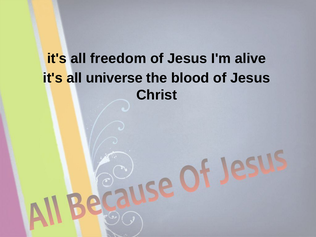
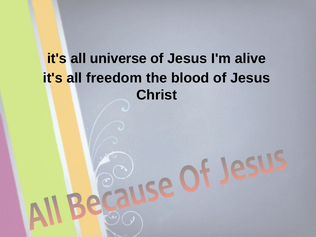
freedom: freedom -> universe
universe: universe -> freedom
